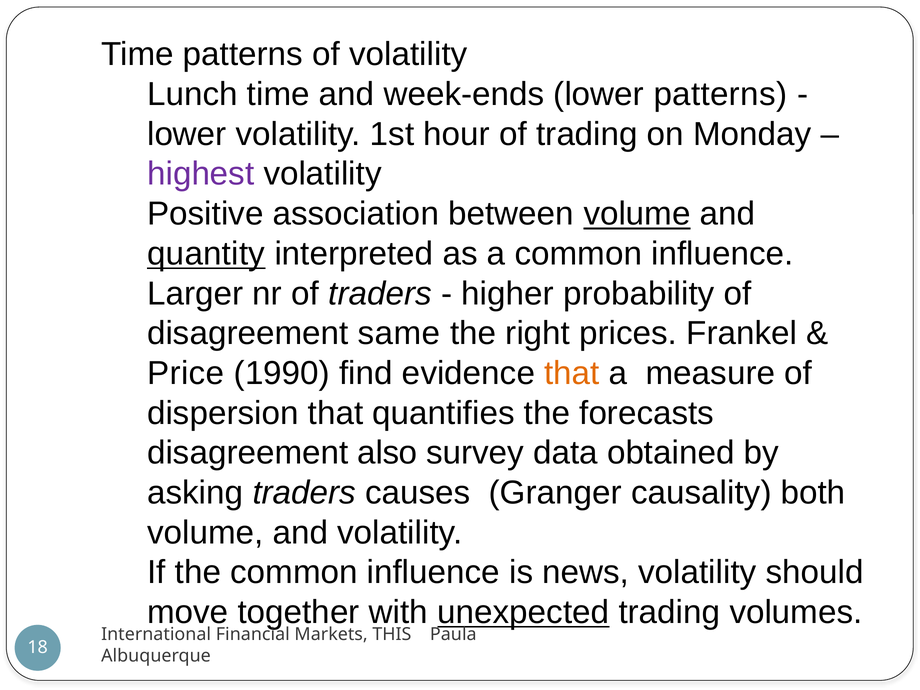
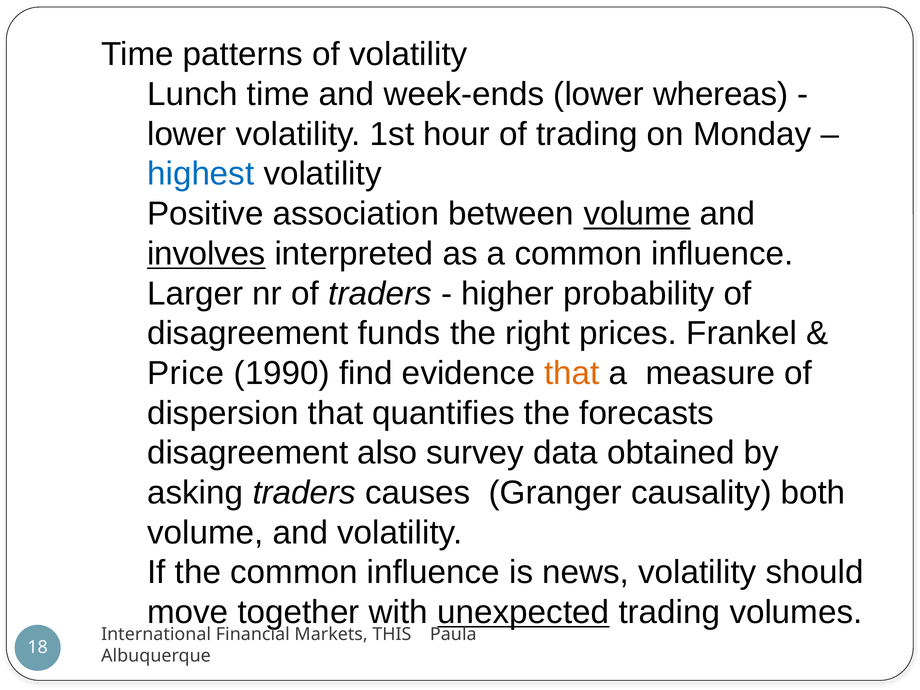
lower patterns: patterns -> whereas
highest colour: purple -> blue
quantity: quantity -> involves
same: same -> funds
